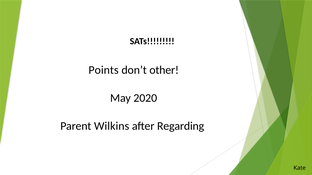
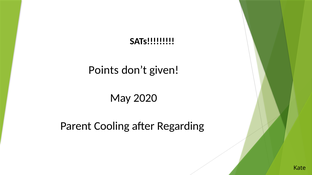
other: other -> given
Wilkins: Wilkins -> Cooling
